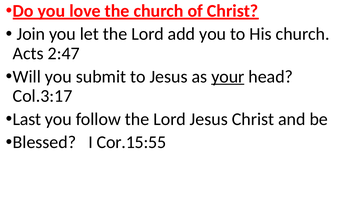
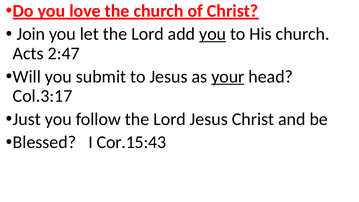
you at (213, 34) underline: none -> present
Last: Last -> Just
Cor.15:55: Cor.15:55 -> Cor.15:43
